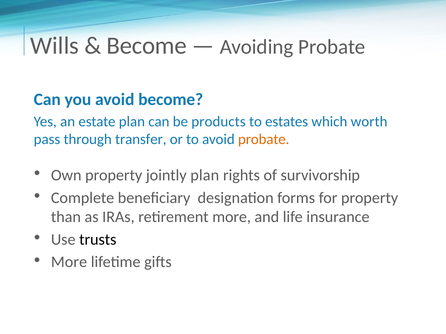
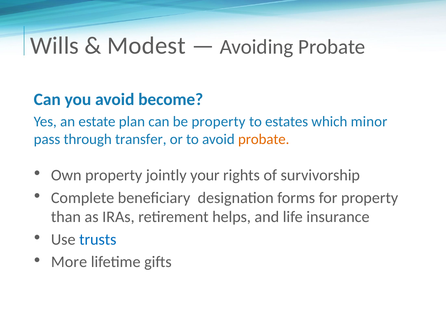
Become at (147, 46): Become -> Modest
be products: products -> property
worth: worth -> minor
jointly plan: plan -> your
retirement more: more -> helps
trusts colour: black -> blue
